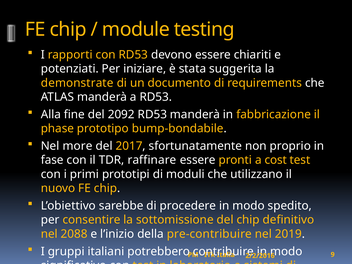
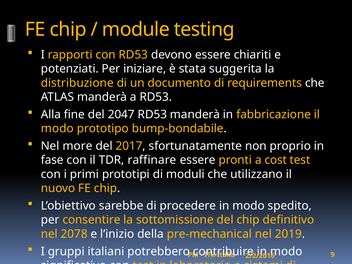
demonstrate: demonstrate -> distribuzione
2092: 2092 -> 2047
phase at (57, 129): phase -> modo
2088: 2088 -> 2078
pre-contribuire: pre-contribuire -> pre-mechanical
